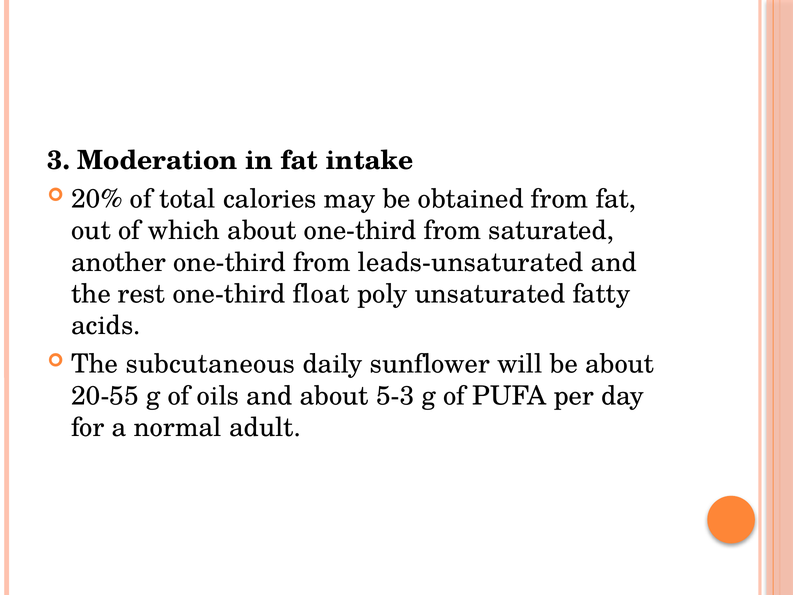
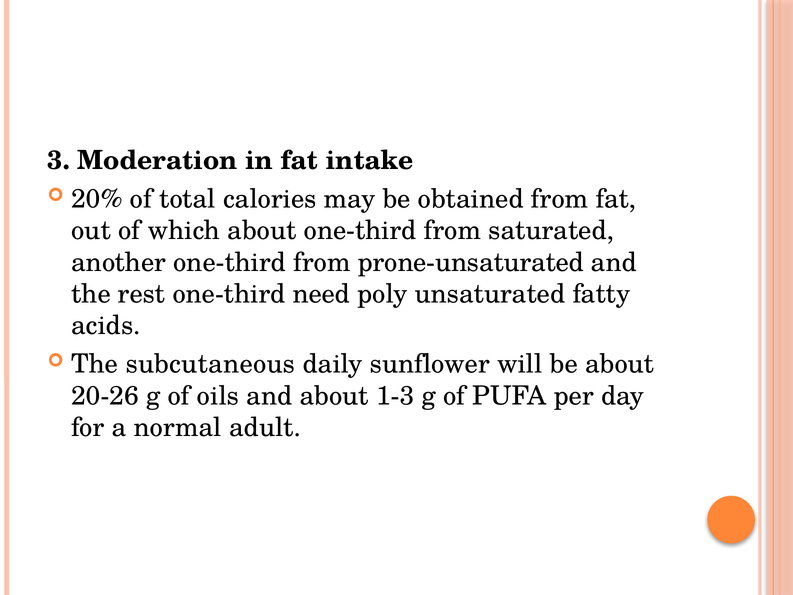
leads-unsaturated: leads-unsaturated -> prone-unsaturated
float: float -> need
20-55: 20-55 -> 20-26
5-3: 5-3 -> 1-3
